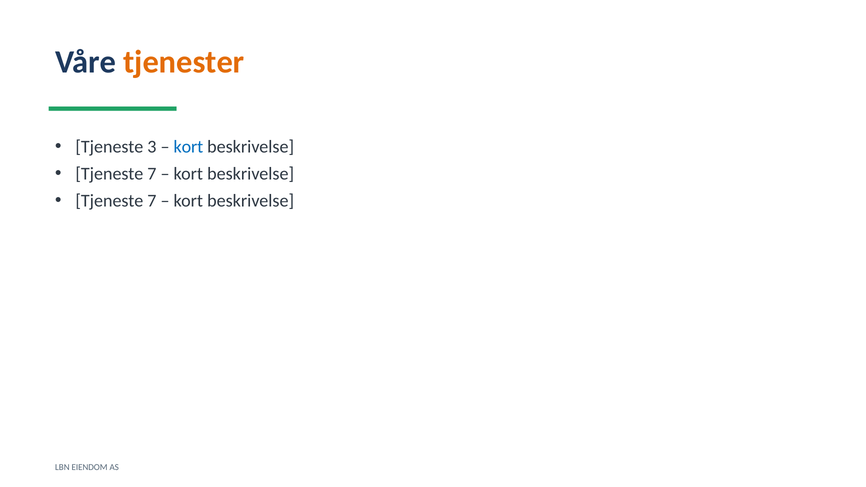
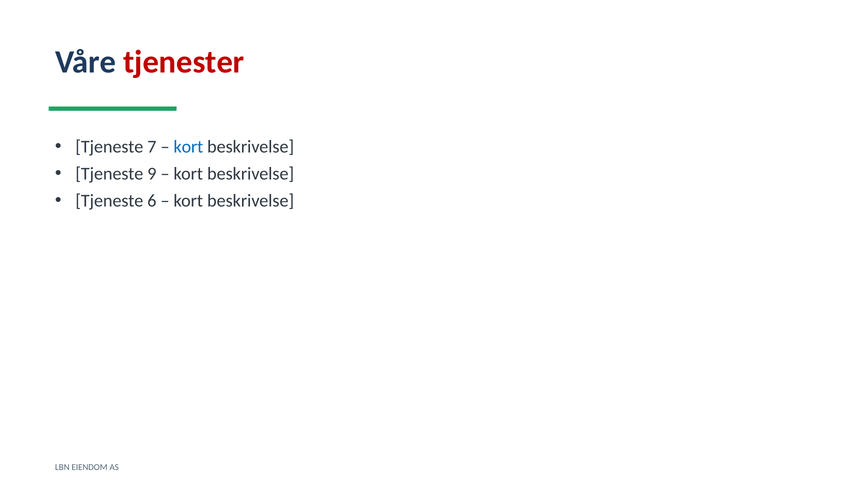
tjenester colour: orange -> red
3: 3 -> 7
7 at (152, 174): 7 -> 9
7 at (152, 201): 7 -> 6
